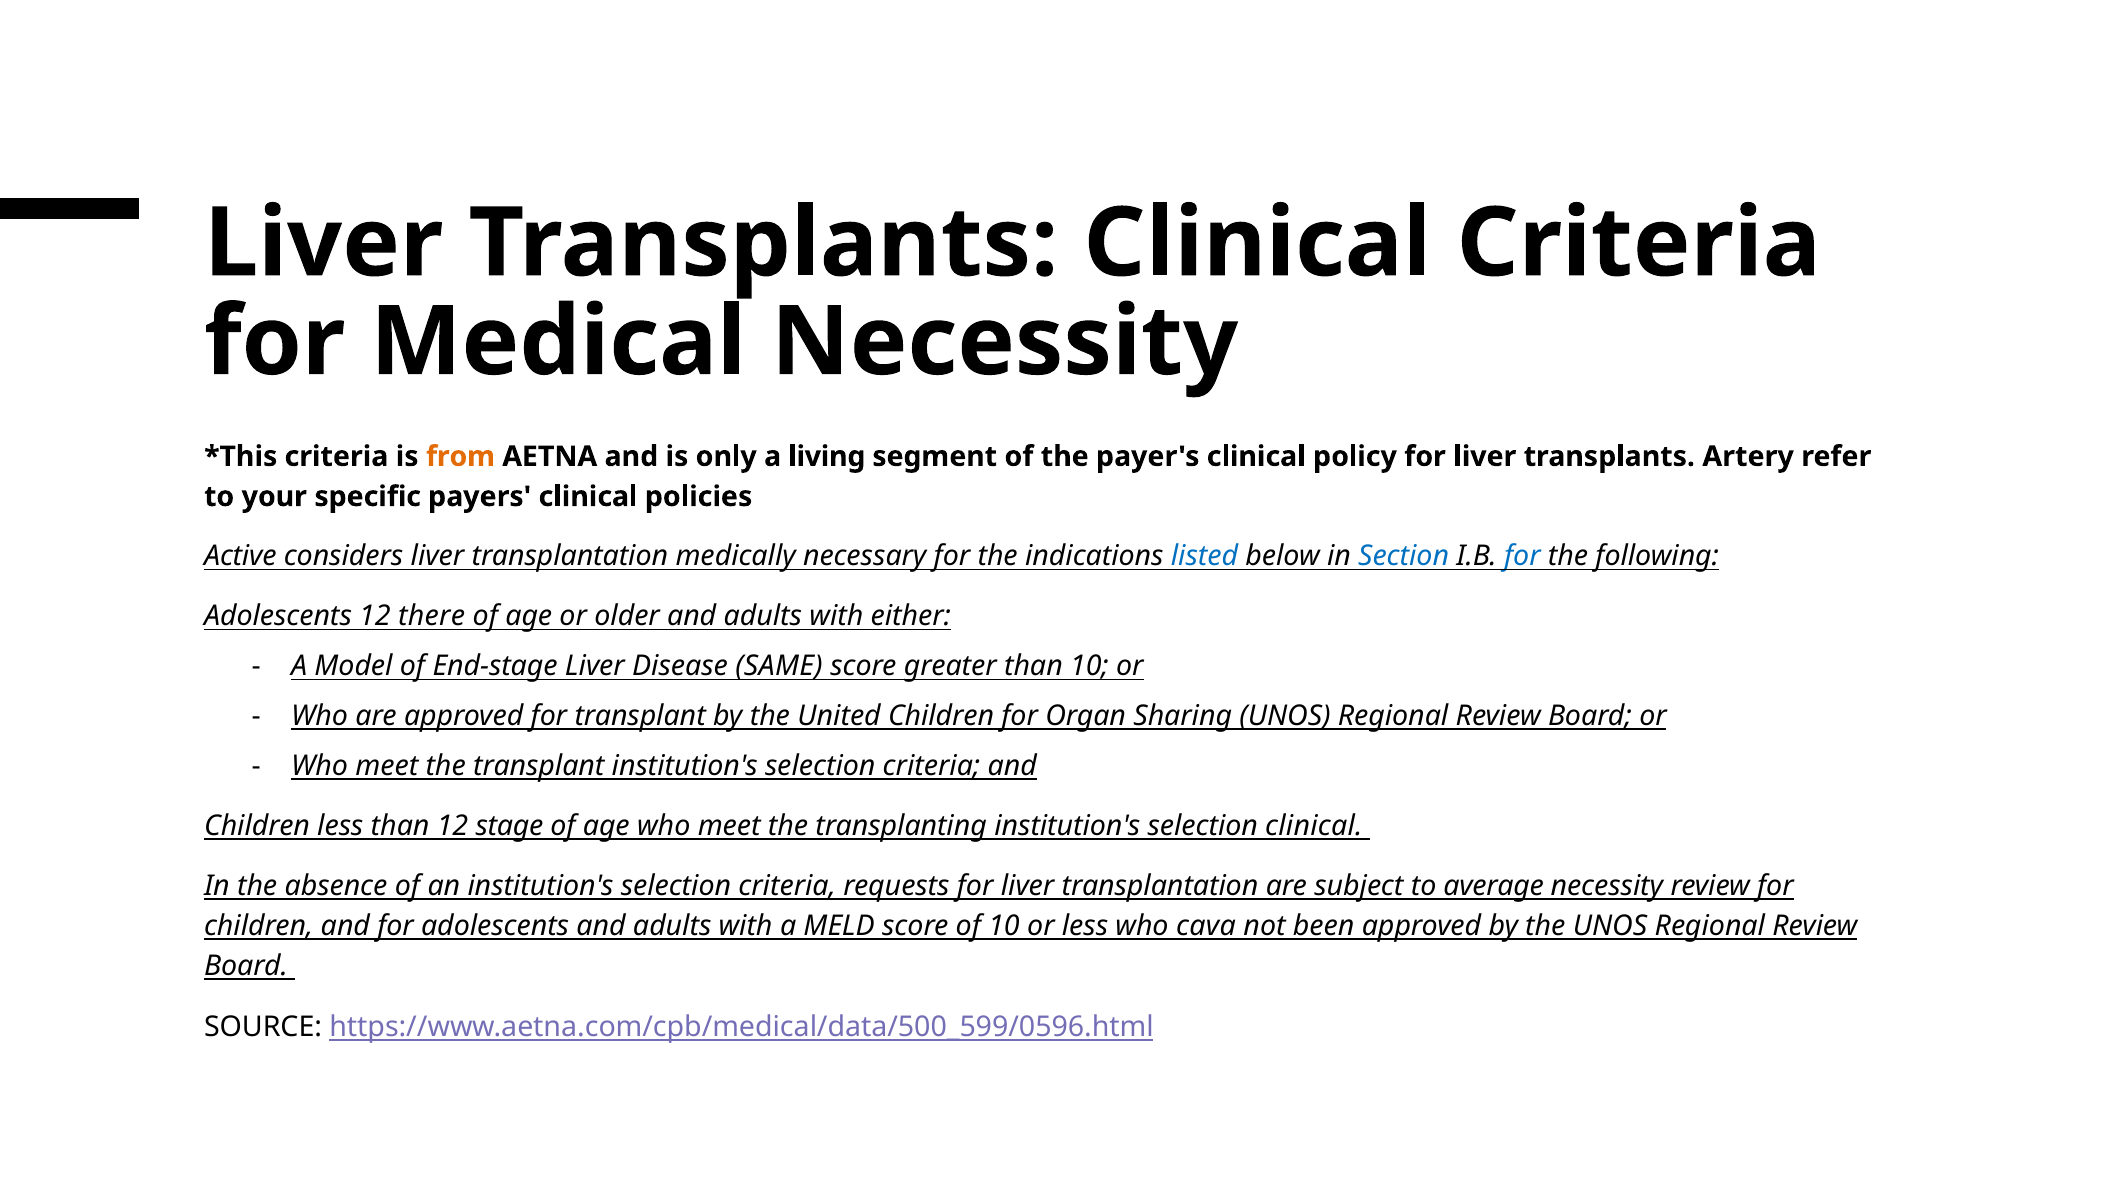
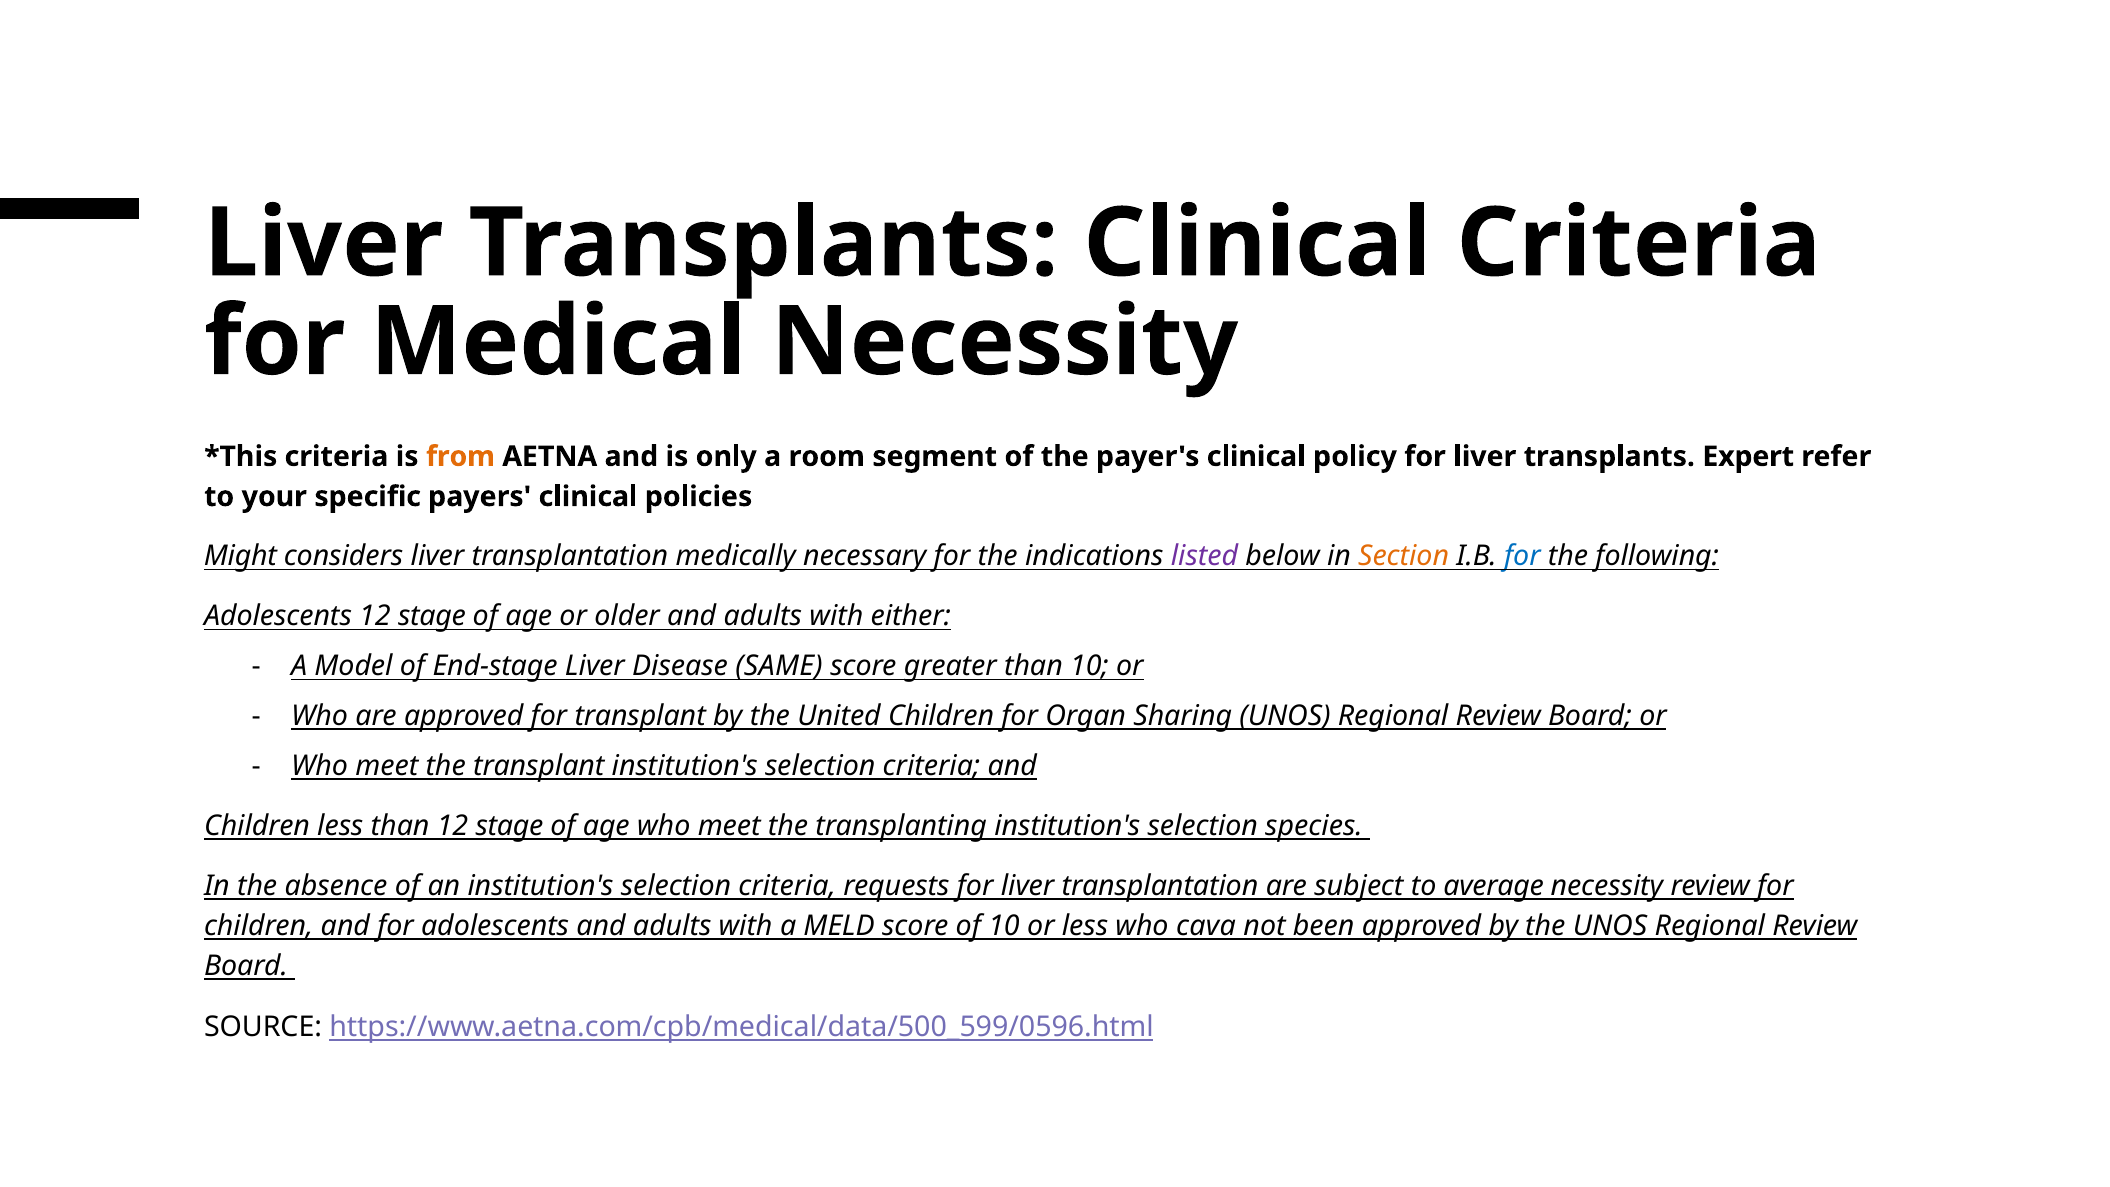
living: living -> room
Artery: Artery -> Expert
Active: Active -> Might
listed colour: blue -> purple
Section colour: blue -> orange
Adolescents 12 there: there -> stage
selection clinical: clinical -> species
